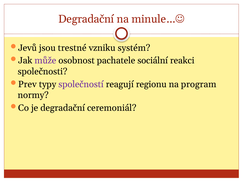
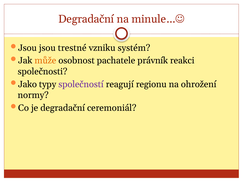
Jevů at (27, 48): Jevů -> Jsou
může colour: purple -> orange
sociální: sociální -> právník
Prev: Prev -> Jako
program: program -> ohrožení
